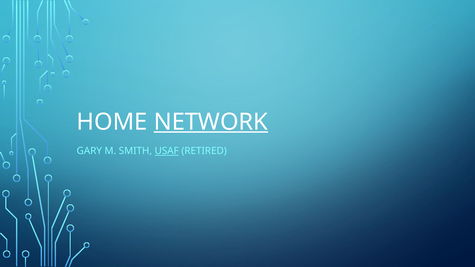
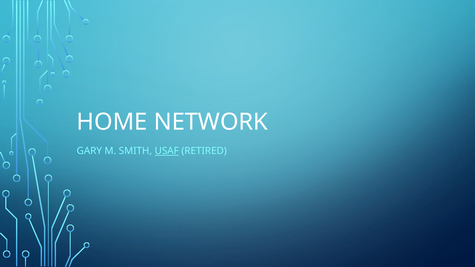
NETWORK underline: present -> none
